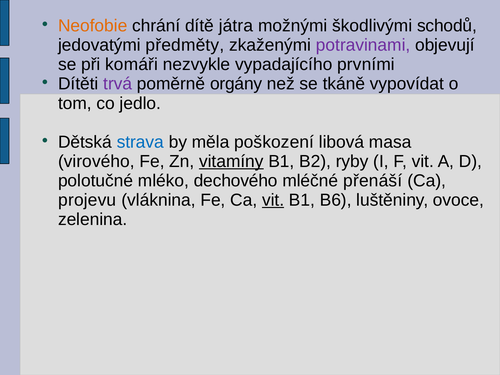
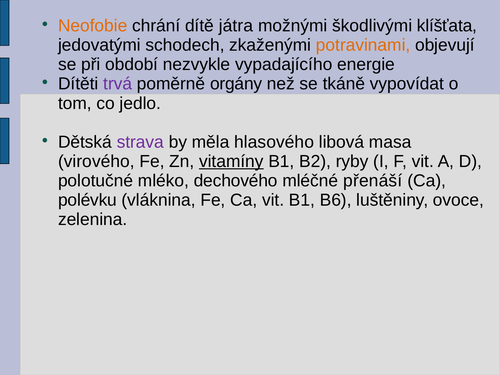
schodů: schodů -> klíšťata
předměty: předměty -> schodech
potravinami colour: purple -> orange
komáři: komáři -> období
prvními: prvními -> energie
strava colour: blue -> purple
poškození: poškození -> hlasového
projevu: projevu -> polévku
vit at (273, 200) underline: present -> none
